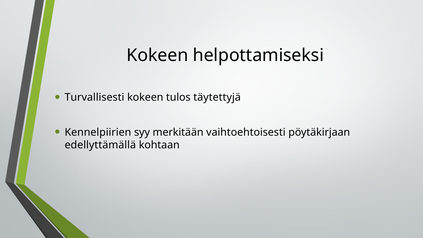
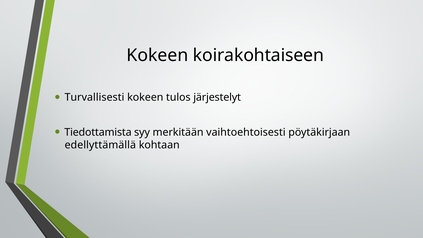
helpottamiseksi: helpottamiseksi -> koirakohtaiseen
täytettyjä: täytettyjä -> järjestelyt
Kennelpiirien: Kennelpiirien -> Tiedottamista
